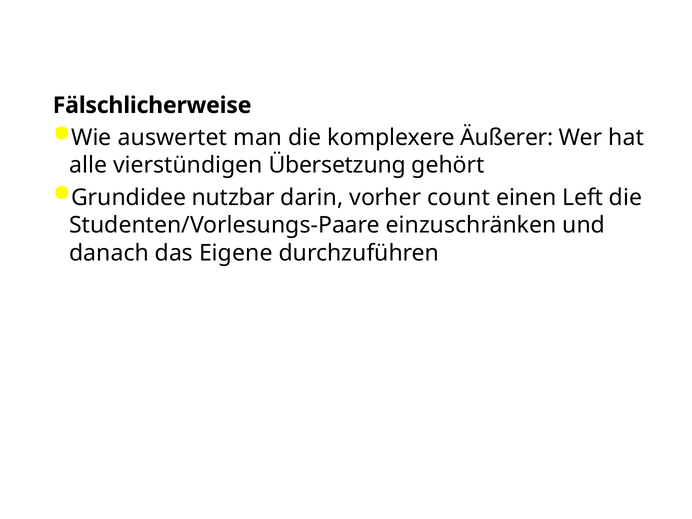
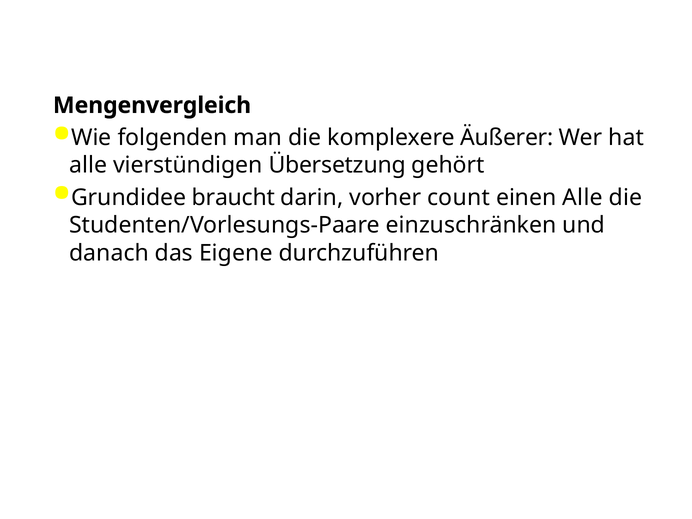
Fälschlicherweise: Fälschlicherweise -> Mengenvergleich
auswertet: auswertet -> folgenden
nutzbar: nutzbar -> braucht
einen Left: Left -> Alle
